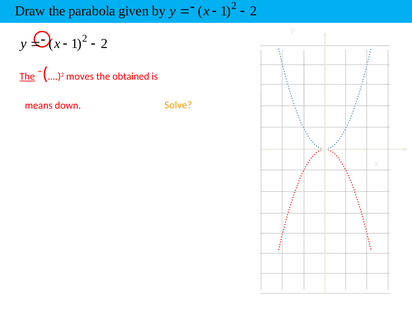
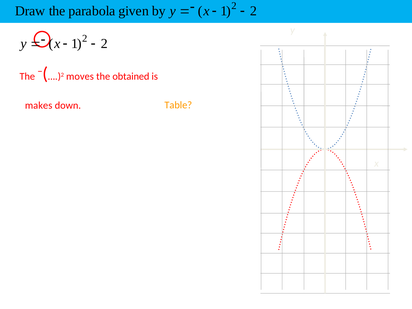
The at (27, 76) underline: present -> none
means: means -> makes
Solve: Solve -> Table
